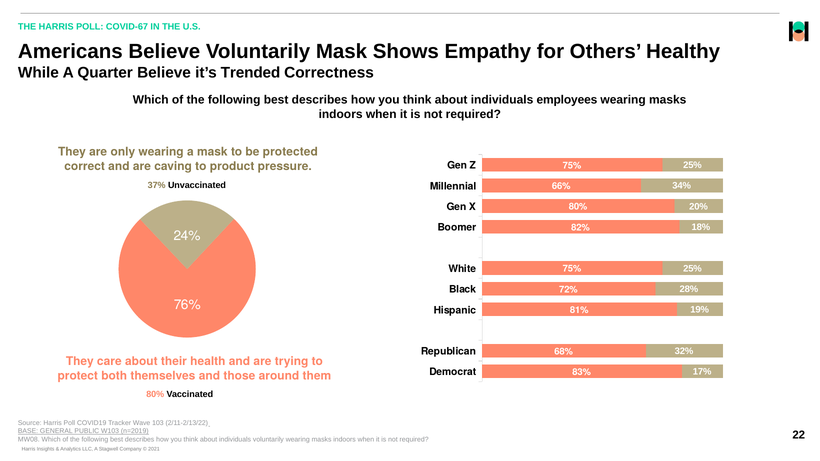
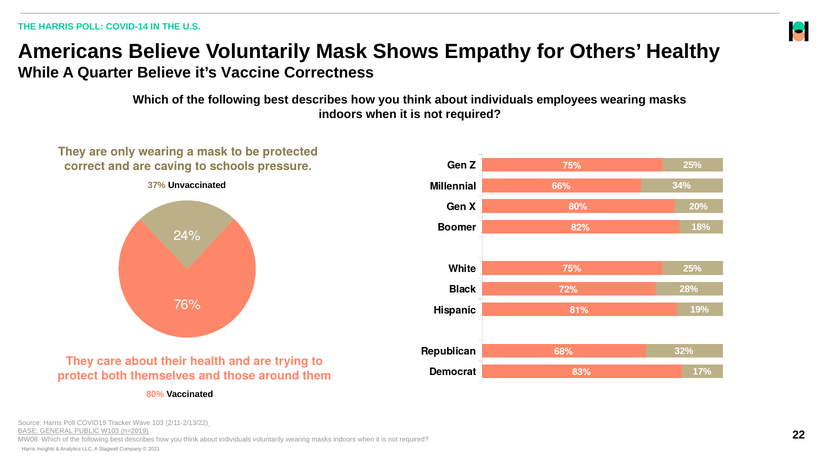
COVID-67: COVID-67 -> COVID-14
Trended: Trended -> Vaccine
product: product -> schools
